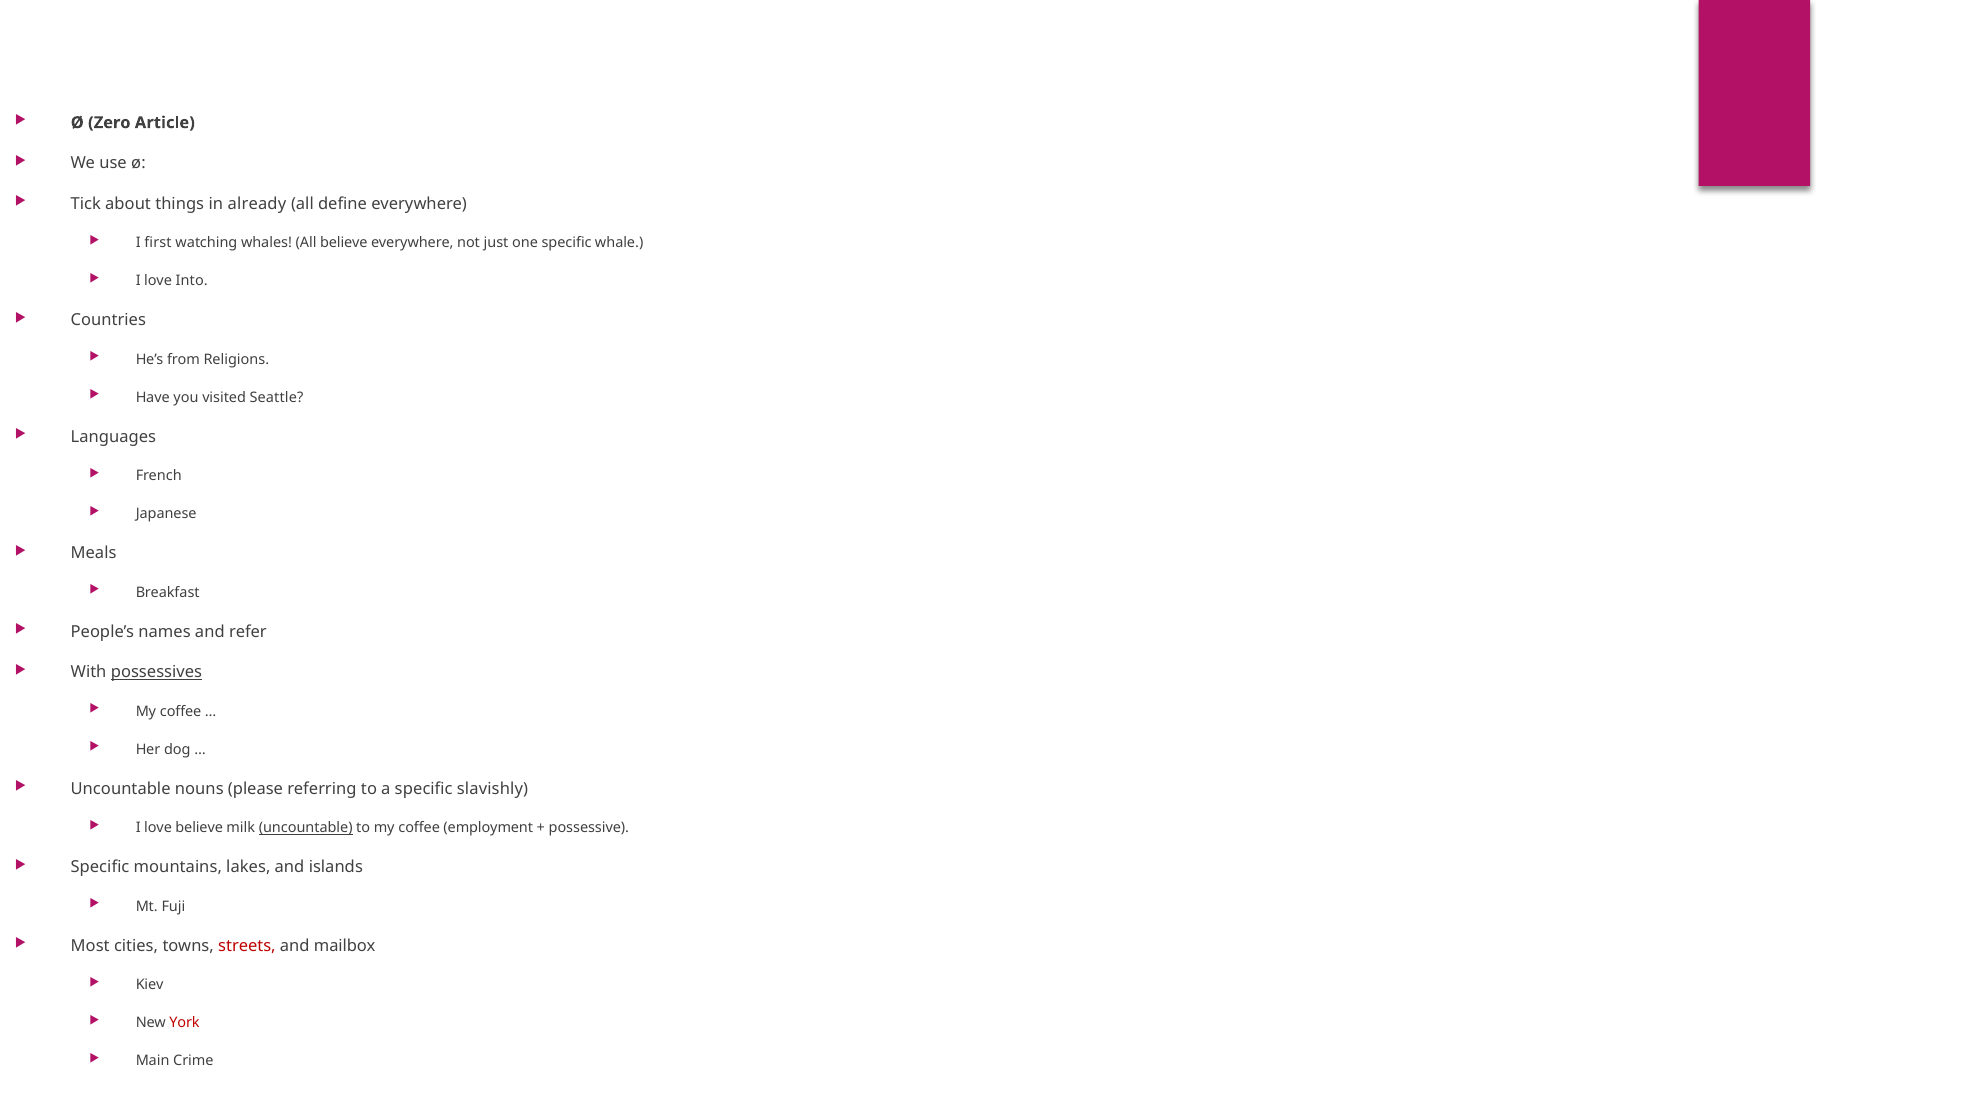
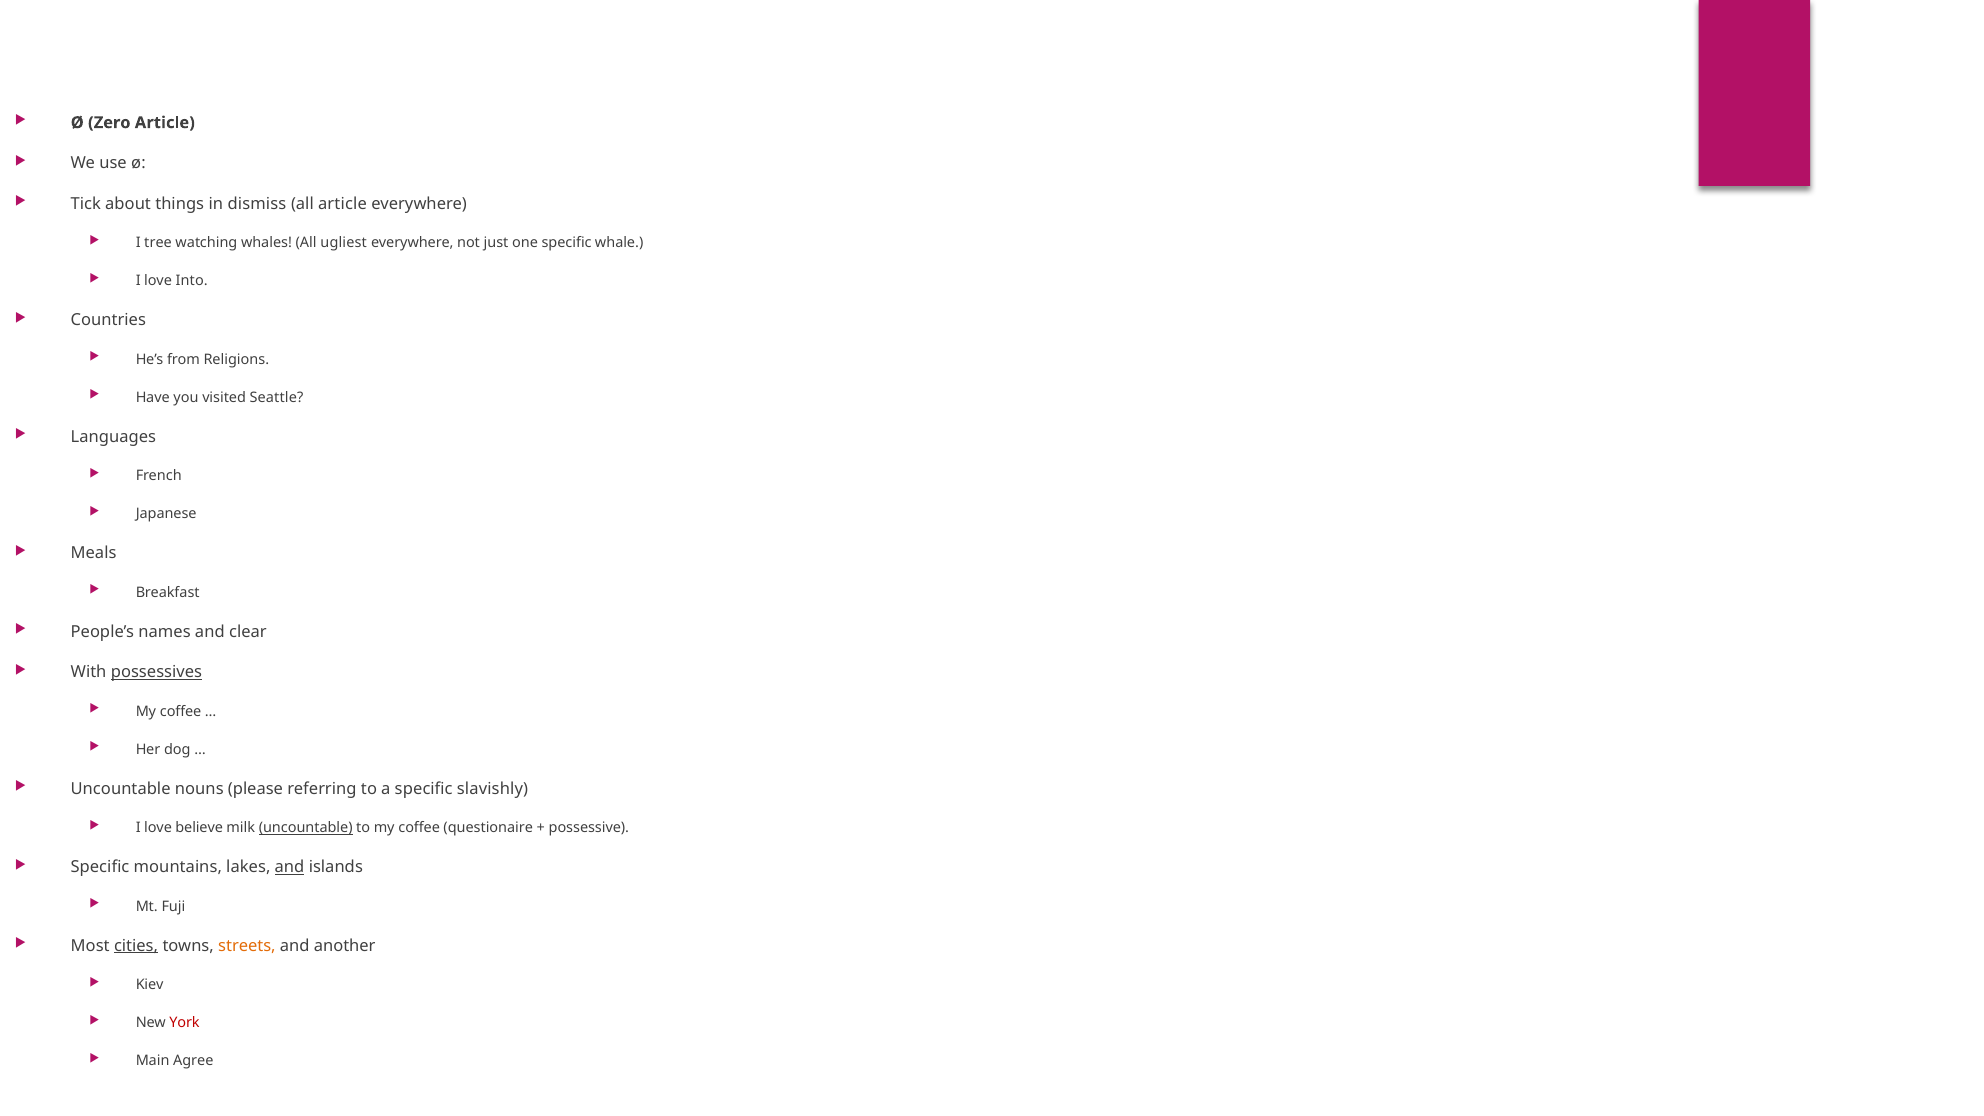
already: already -> dismiss
all define: define -> article
first: first -> tree
All believe: believe -> ugliest
refer: refer -> clear
employment: employment -> questionaire
and at (290, 867) underline: none -> present
cities underline: none -> present
streets colour: red -> orange
mailbox: mailbox -> another
Crime: Crime -> Agree
